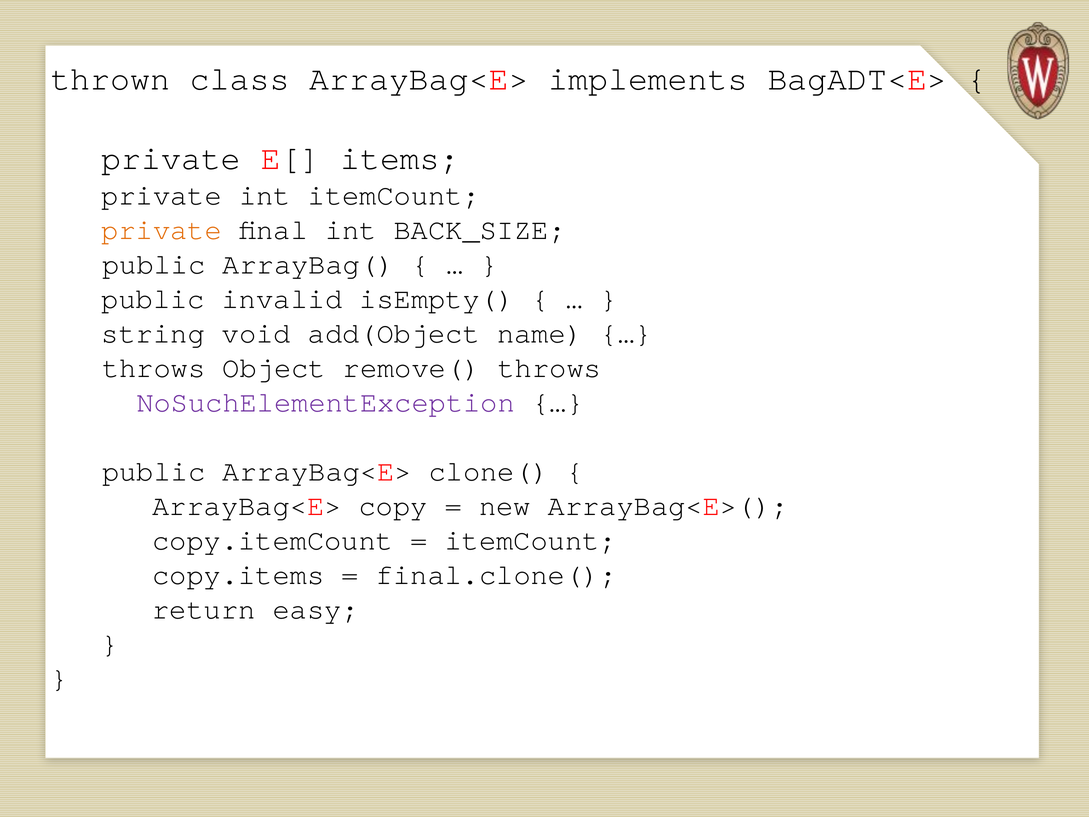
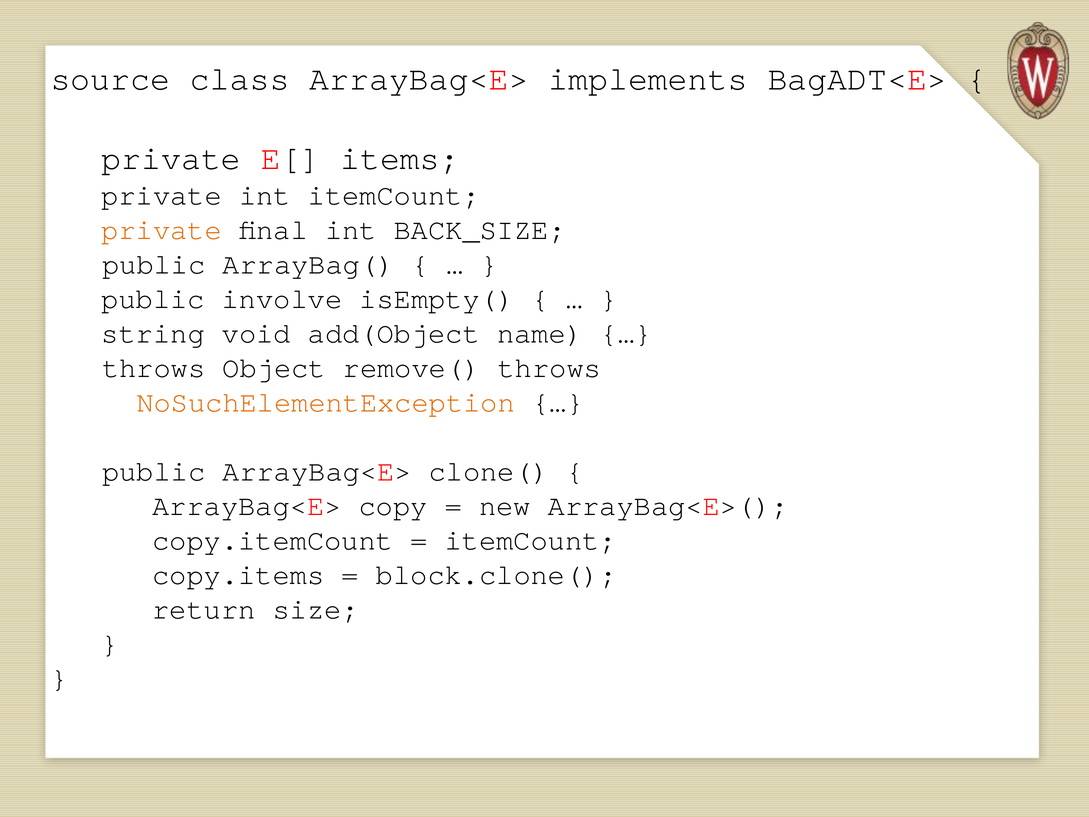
thrown: thrown -> source
invalid: invalid -> involve
NoSuchElementException colour: purple -> orange
final.clone(: final.clone( -> block.clone(
easy: easy -> size
